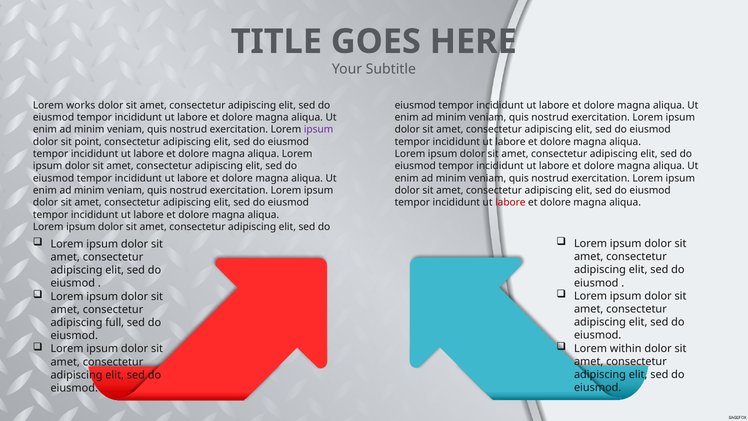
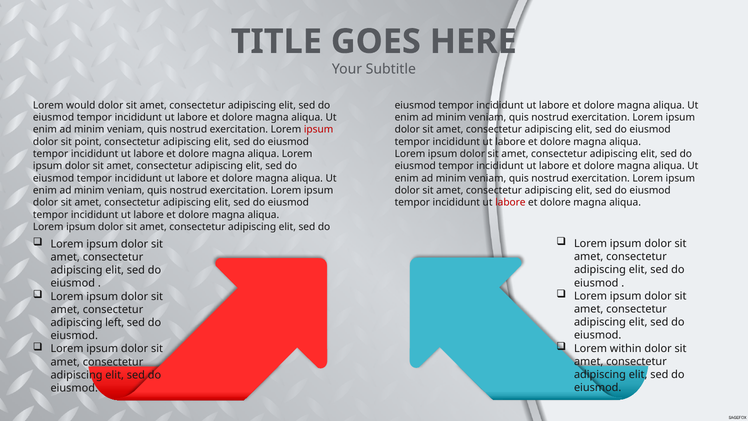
works: works -> would
ipsum at (319, 130) colour: purple -> red
full: full -> left
